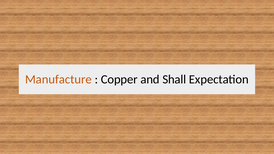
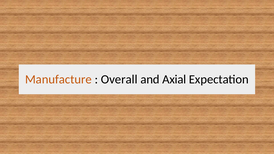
Copper: Copper -> Overall
Shall: Shall -> Axial
